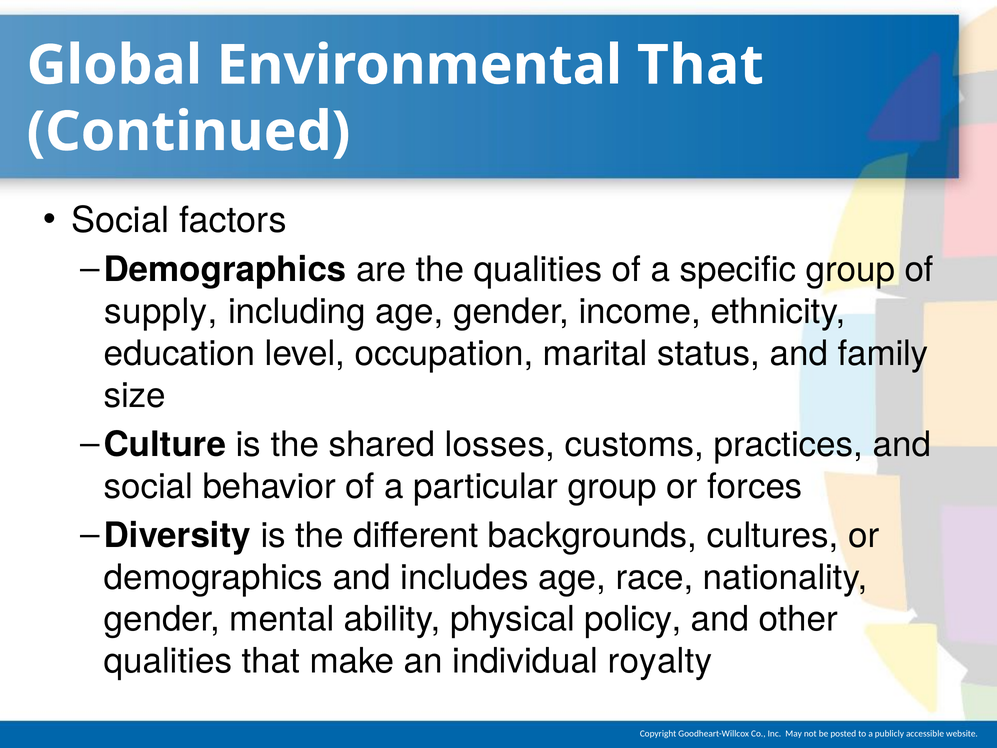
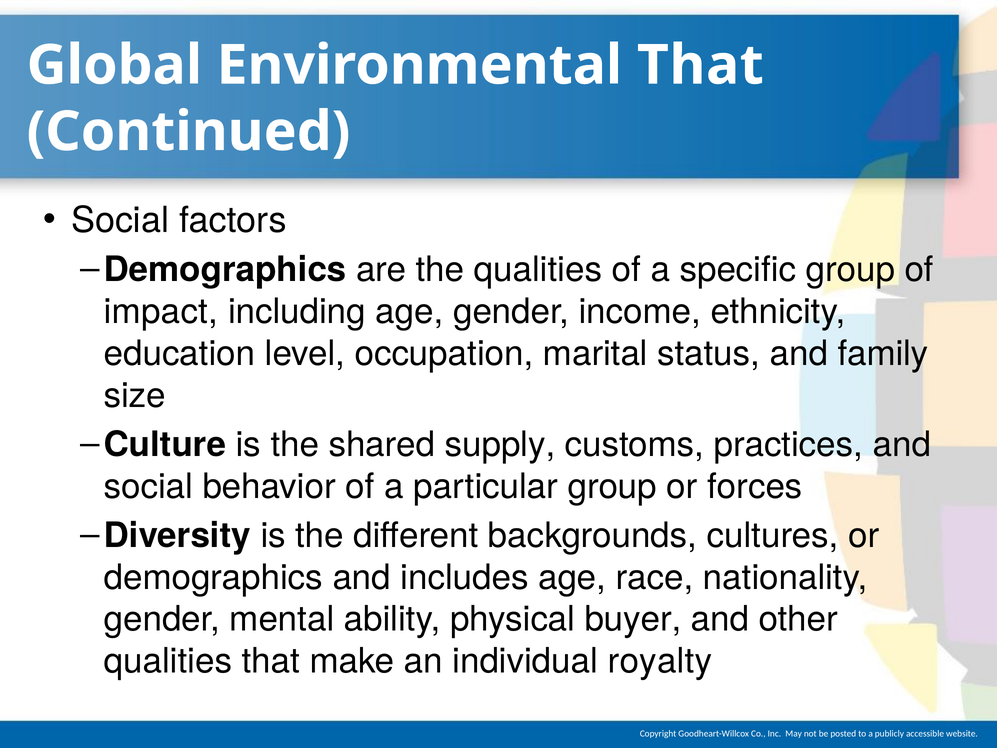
supply: supply -> impact
losses: losses -> supply
policy: policy -> buyer
